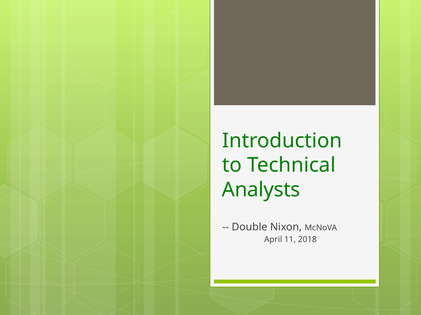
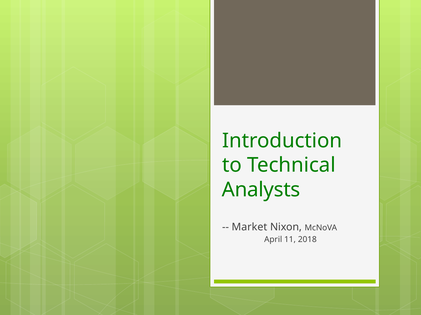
Double: Double -> Market
